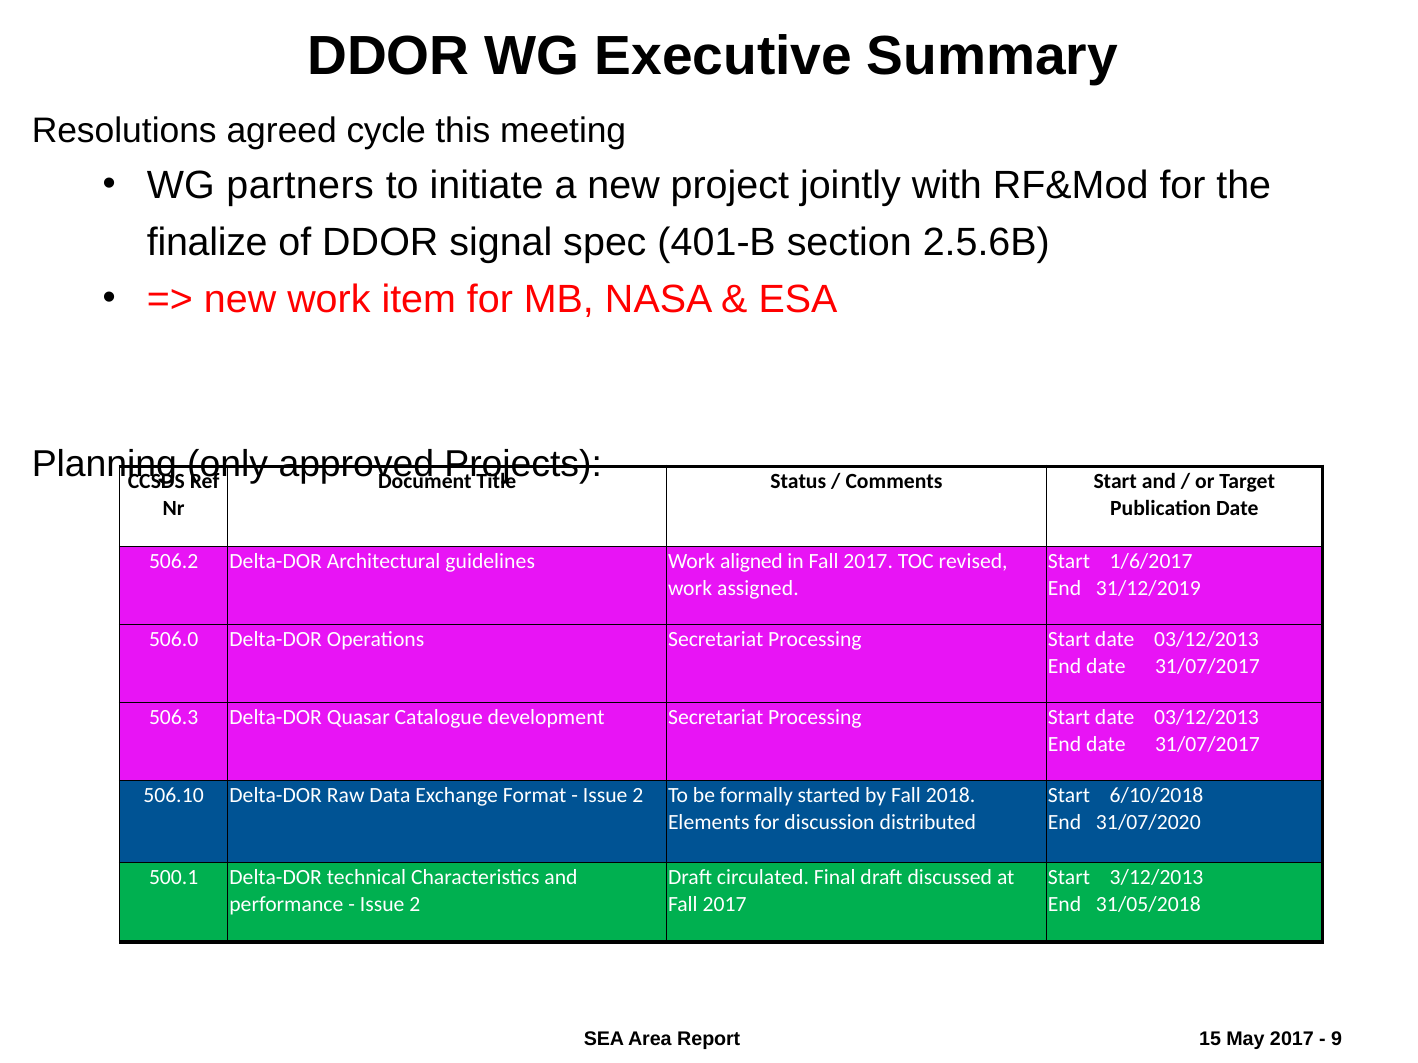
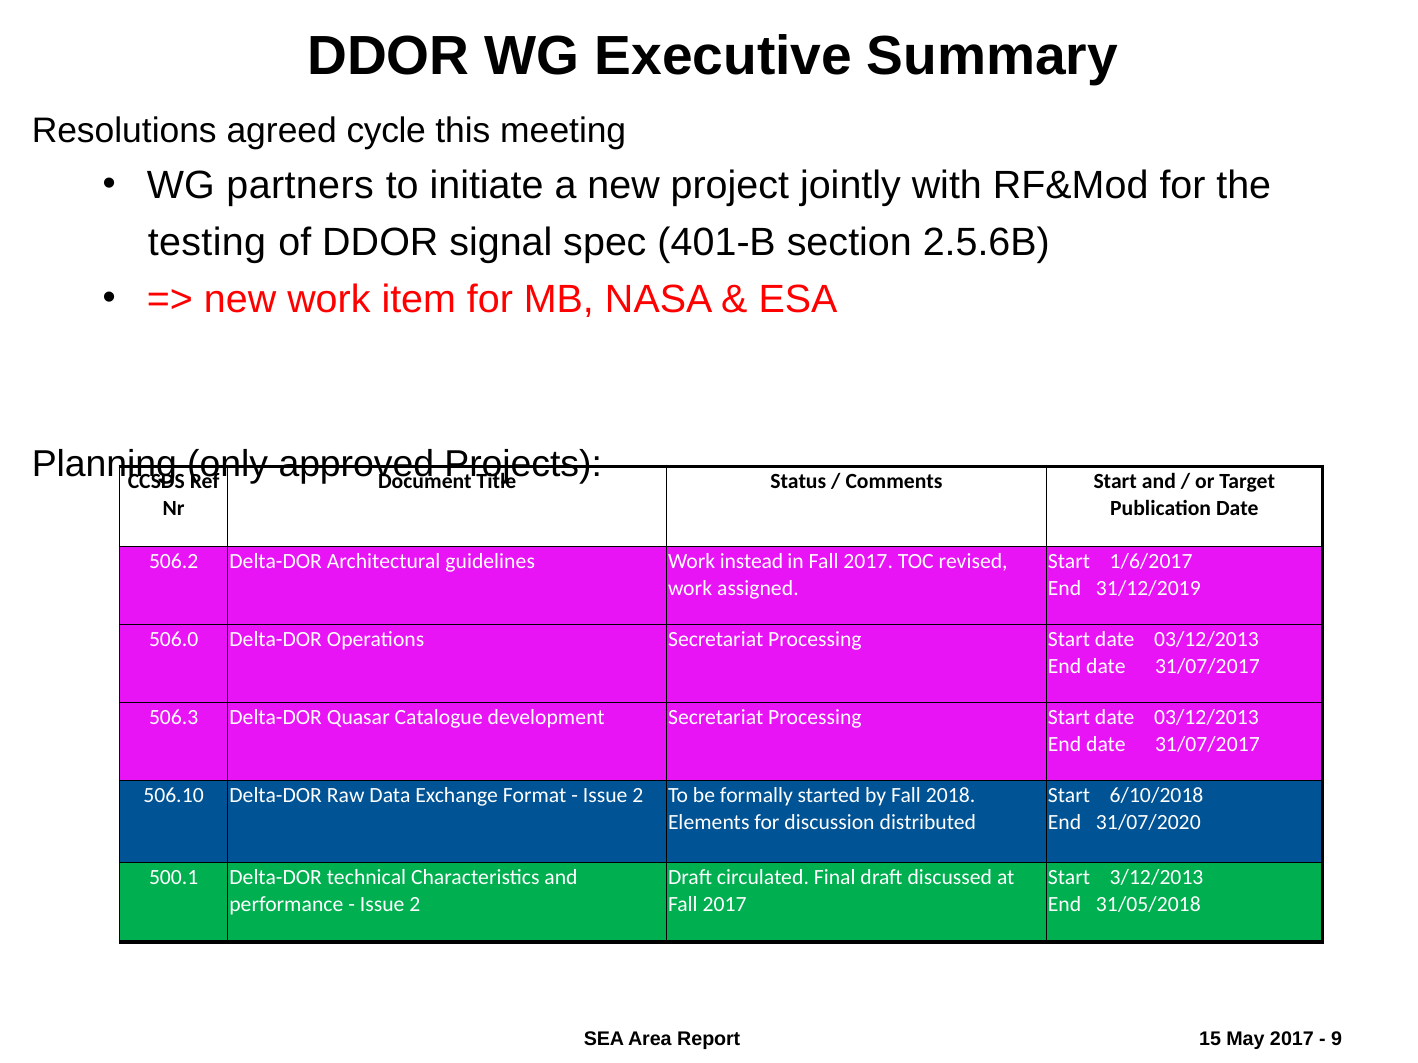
finalize: finalize -> testing
aligned: aligned -> instead
